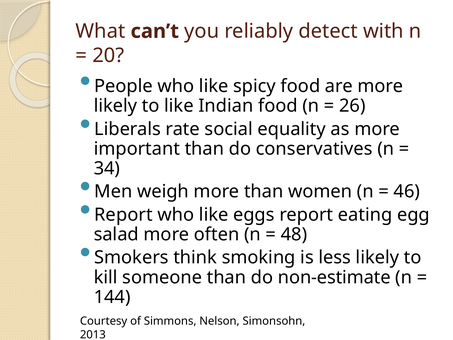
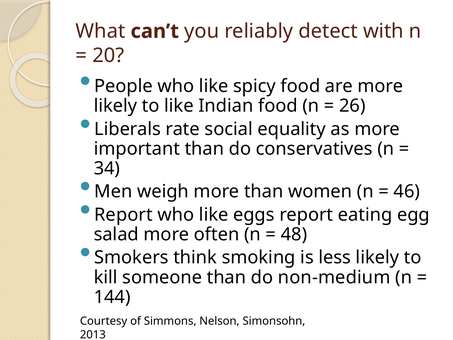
non-estimate: non-estimate -> non-medium
